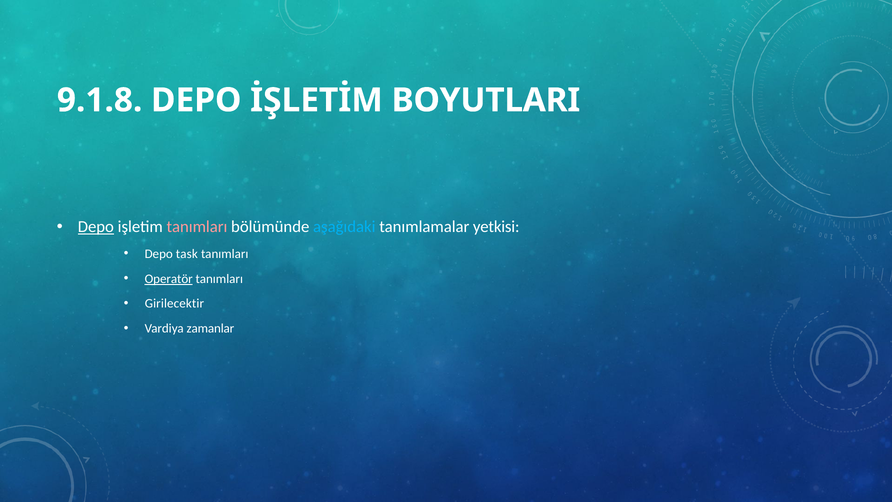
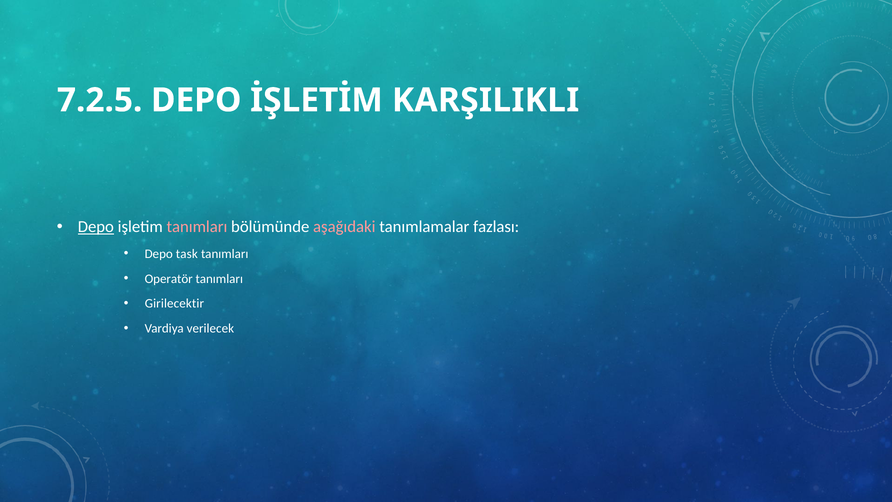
9.1.8: 9.1.8 -> 7.2.5
BOYUTLARI: BOYUTLARI -> KARŞILIKLI
aşağıdaki colour: light blue -> pink
yetkisi: yetkisi -> fazlası
Operatör underline: present -> none
zamanlar: zamanlar -> verilecek
